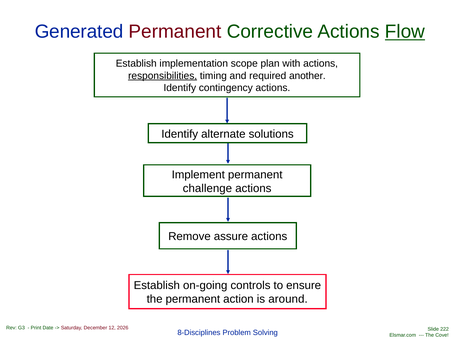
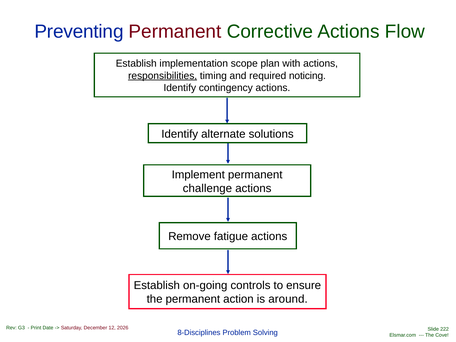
Generated: Generated -> Preventing
Flow underline: present -> none
another: another -> noticing
assure: assure -> fatigue
